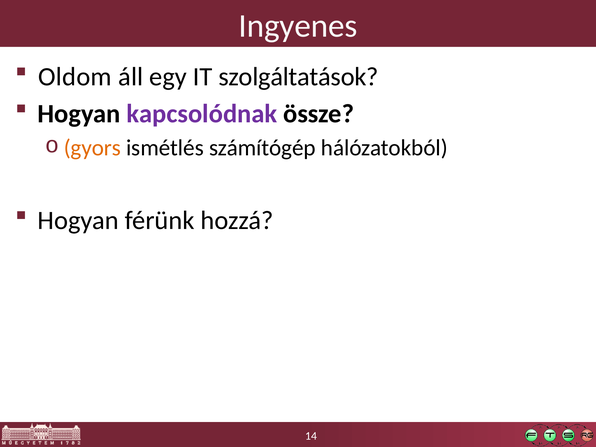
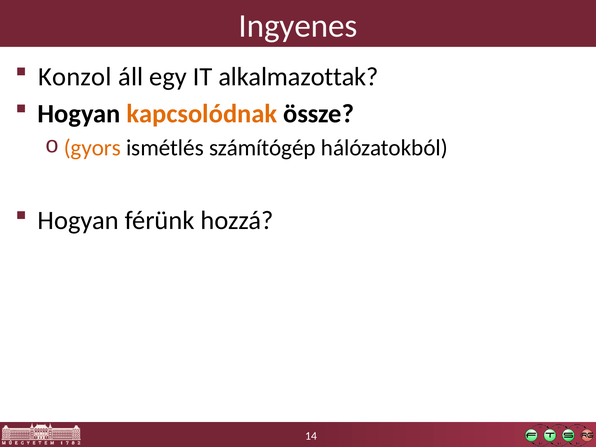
Oldom: Oldom -> Konzol
szolgáltatások: szolgáltatások -> alkalmazottak
kapcsolódnak colour: purple -> orange
